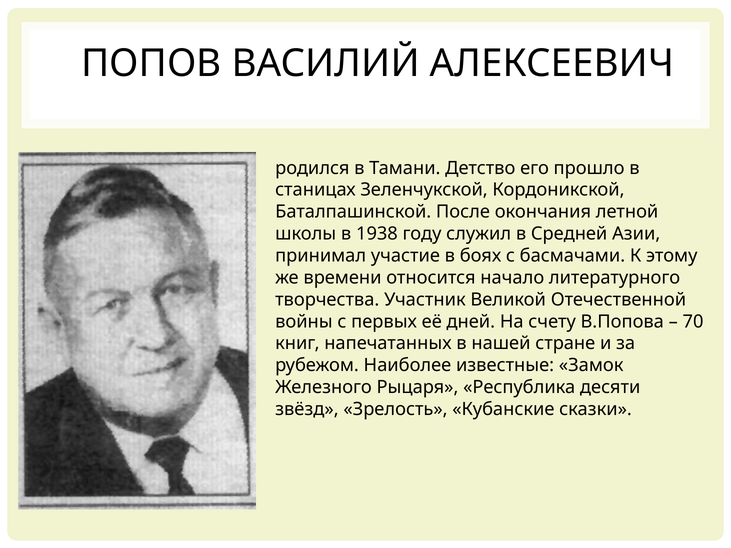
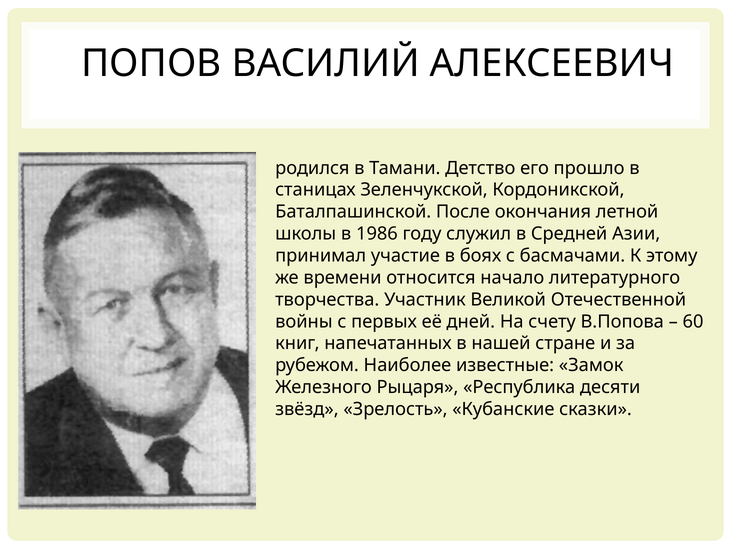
1938: 1938 -> 1986
70: 70 -> 60
